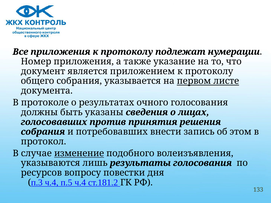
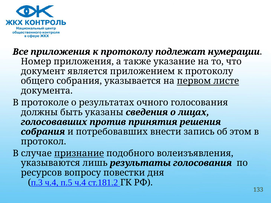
изменение: изменение -> признание
